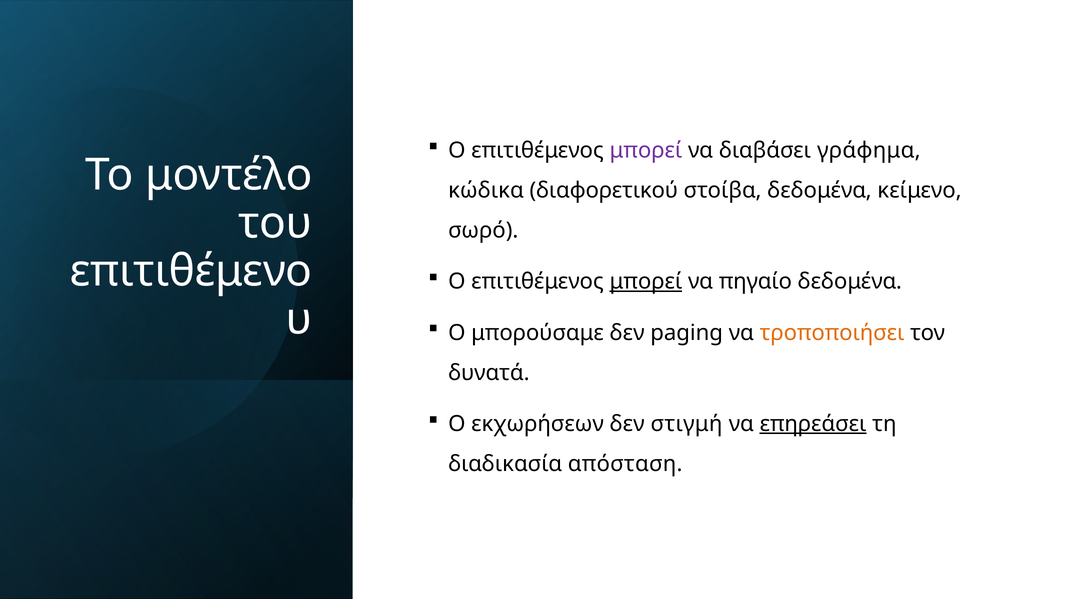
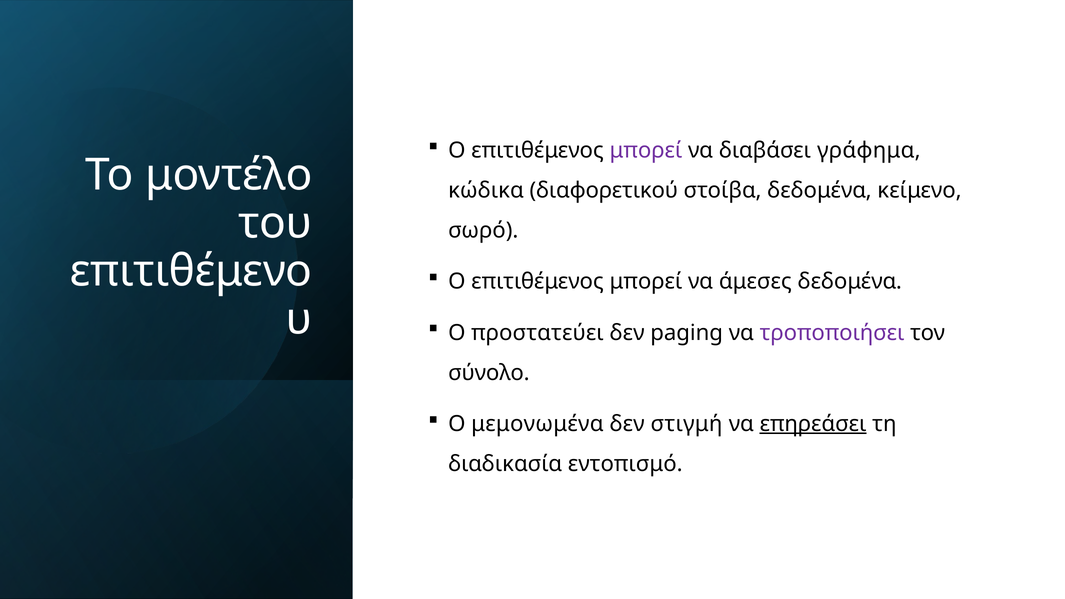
μπορεί at (646, 282) underline: present -> none
πηγαίο: πηγαίο -> άμεσες
μπορούσαμε: μπορούσαμε -> προστατεύει
τροποποιήσει colour: orange -> purple
δυνατά: δυνατά -> σύνολο
εκχωρήσεων: εκχωρήσεων -> μεμονωμένα
απόσταση: απόσταση -> εντοπισμό
